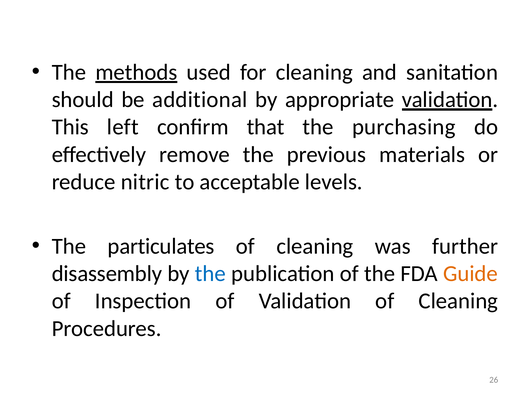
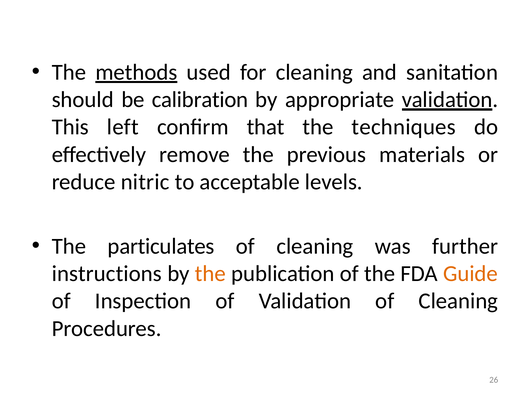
additional: additional -> calibration
purchasing: purchasing -> techniques
disassembly: disassembly -> instructions
the at (210, 273) colour: blue -> orange
